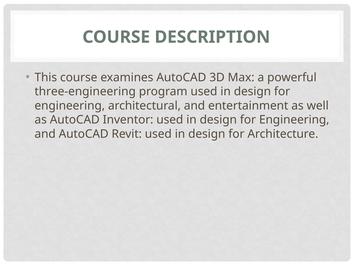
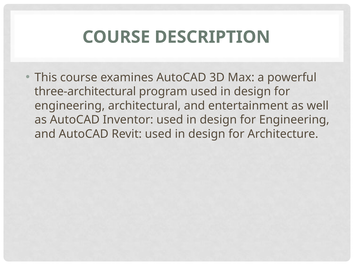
three-engineering: three-engineering -> three-architectural
